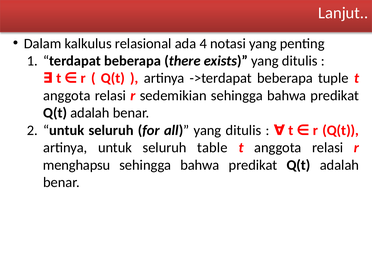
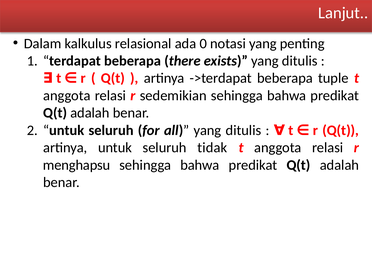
4: 4 -> 0
table: table -> tidak
